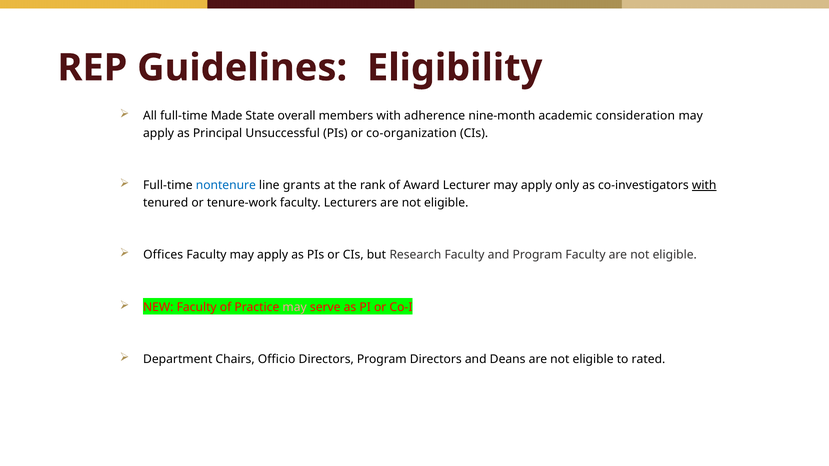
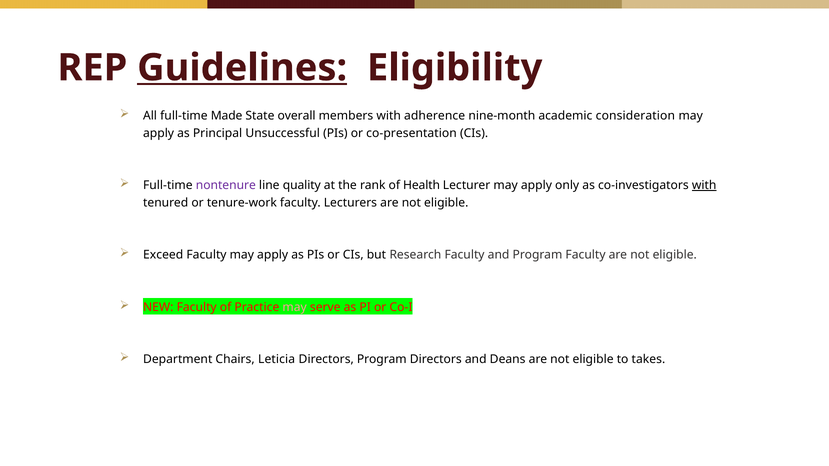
Guidelines underline: none -> present
co-organization: co-organization -> co-presentation
nontenure colour: blue -> purple
grants: grants -> quality
Award: Award -> Health
Offices: Offices -> Exceed
Officio: Officio -> Leticia
rated: rated -> takes
